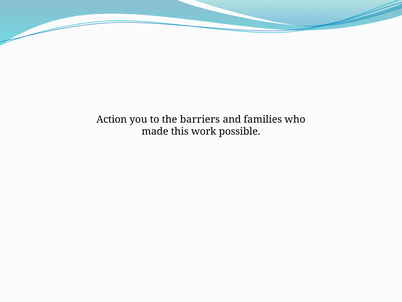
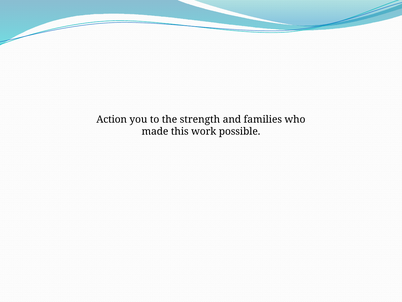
barriers: barriers -> strength
